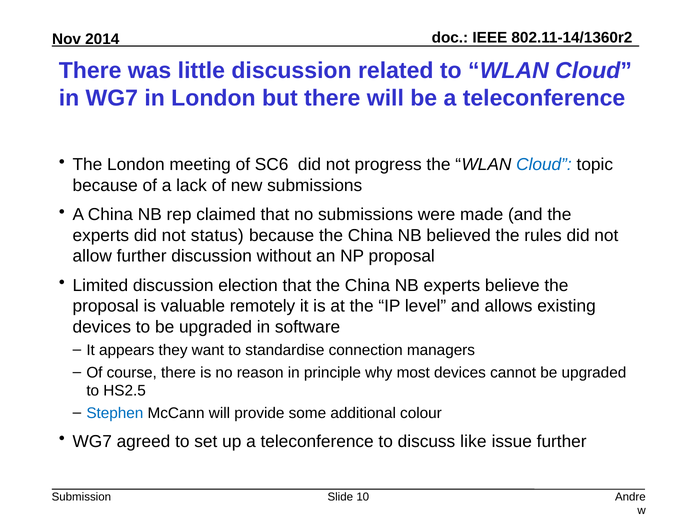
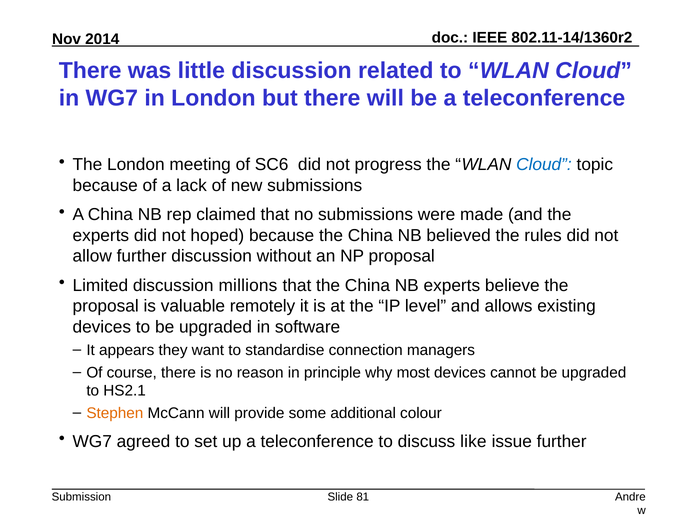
status: status -> hoped
election: election -> millions
HS2.5: HS2.5 -> HS2.1
Stephen colour: blue -> orange
10: 10 -> 81
